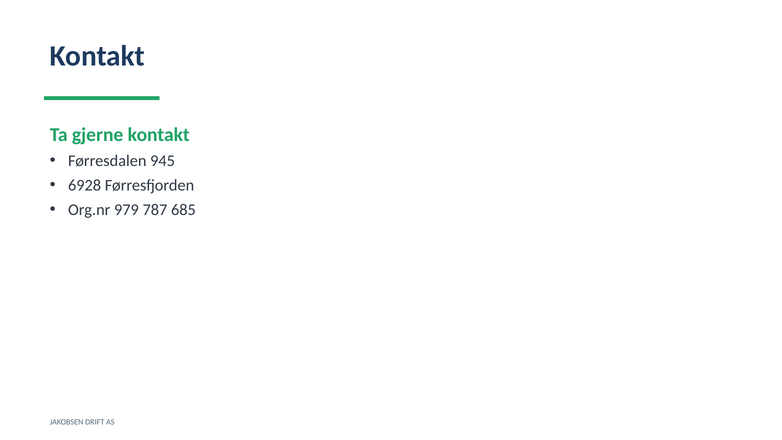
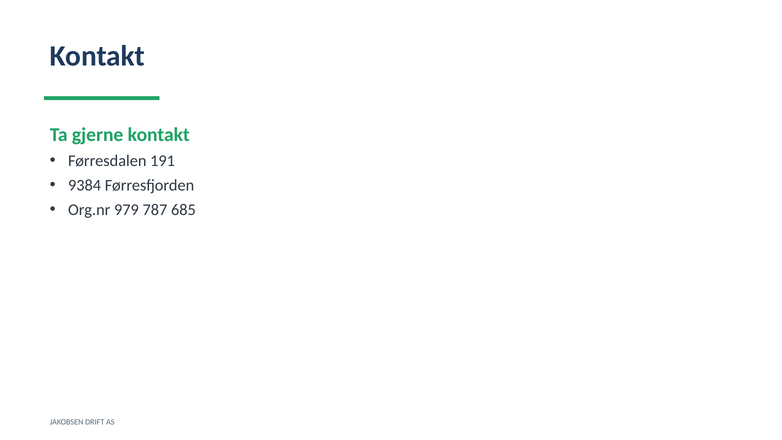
945: 945 -> 191
6928: 6928 -> 9384
